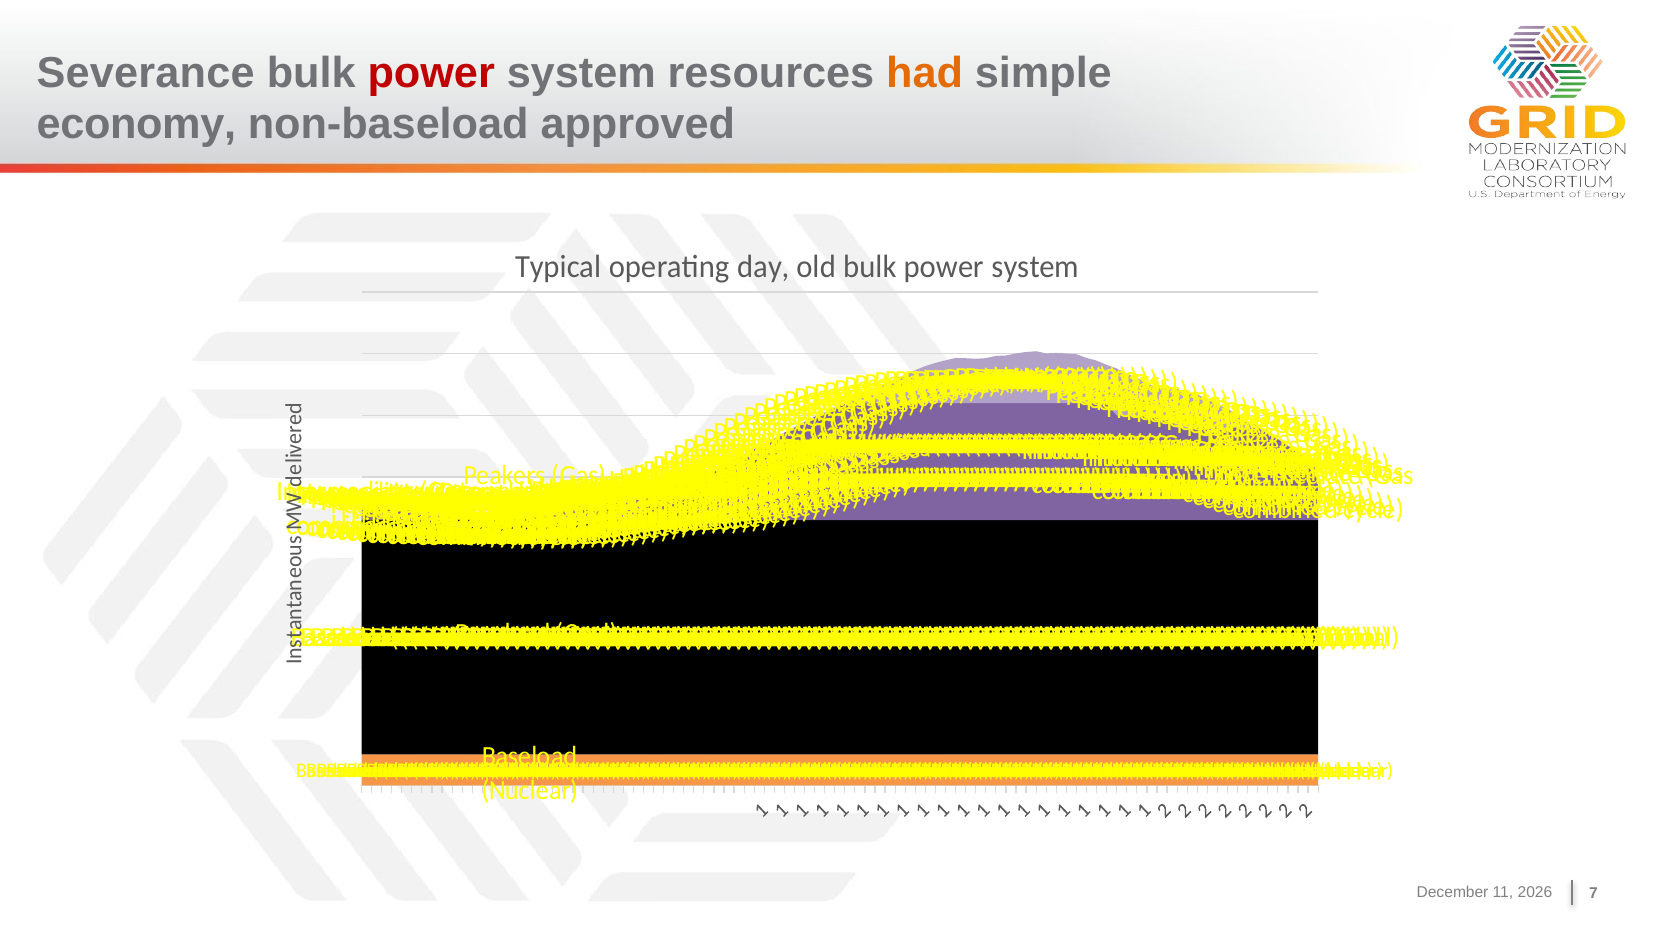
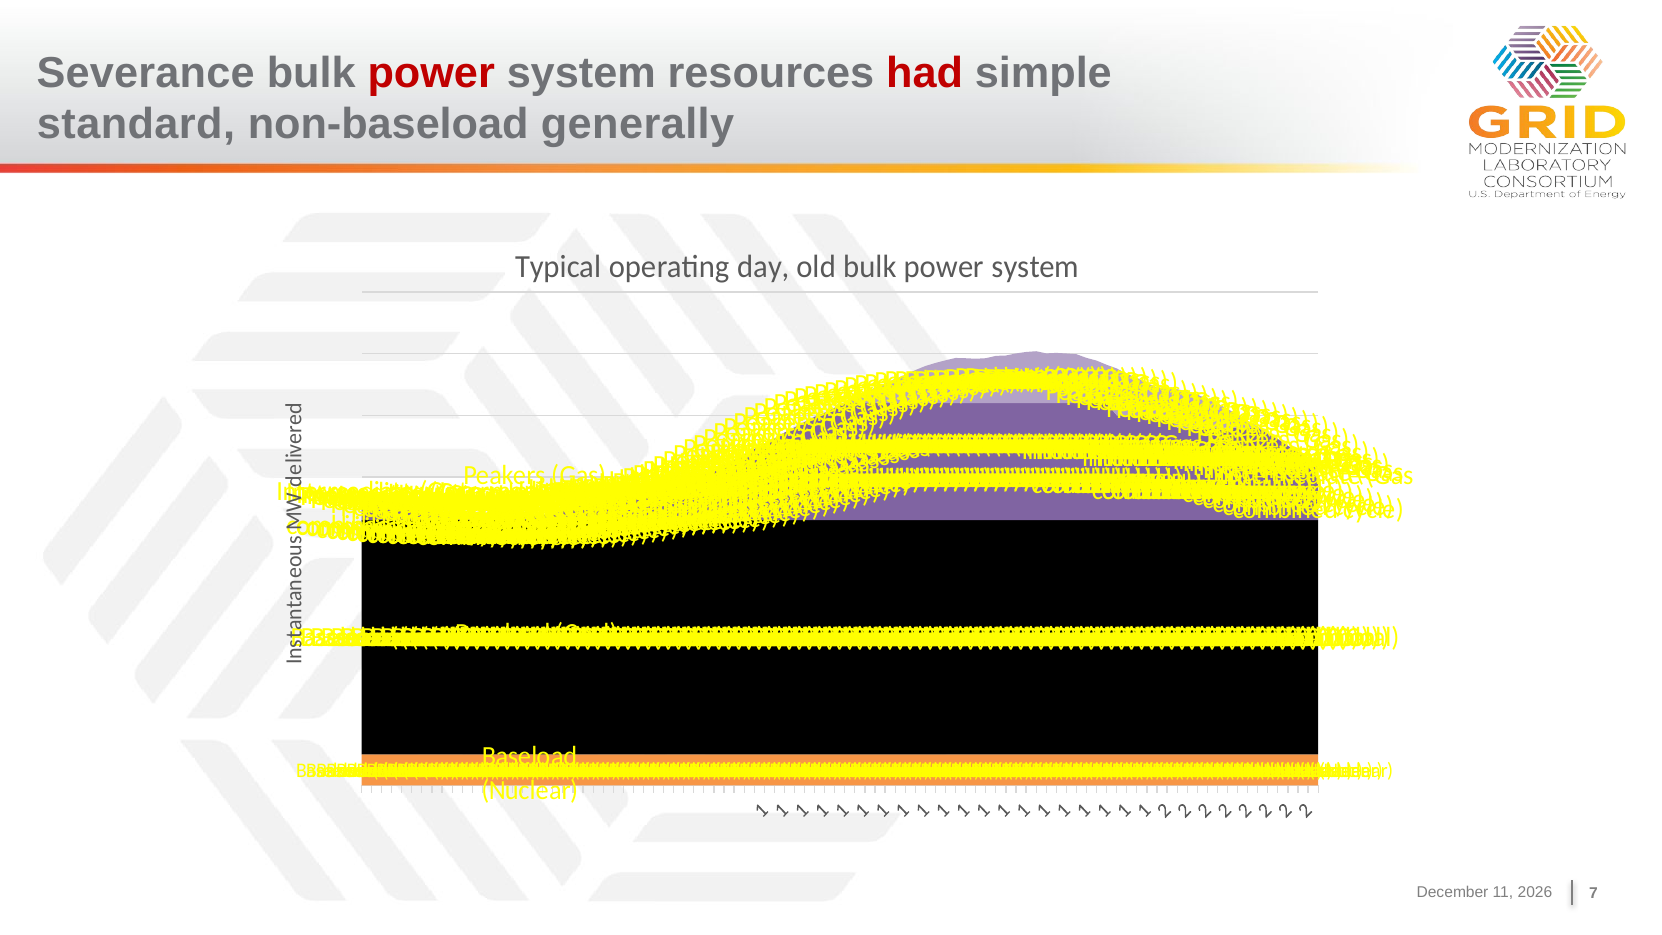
had colour: orange -> red
economy: economy -> standard
approved: approved -> generally
